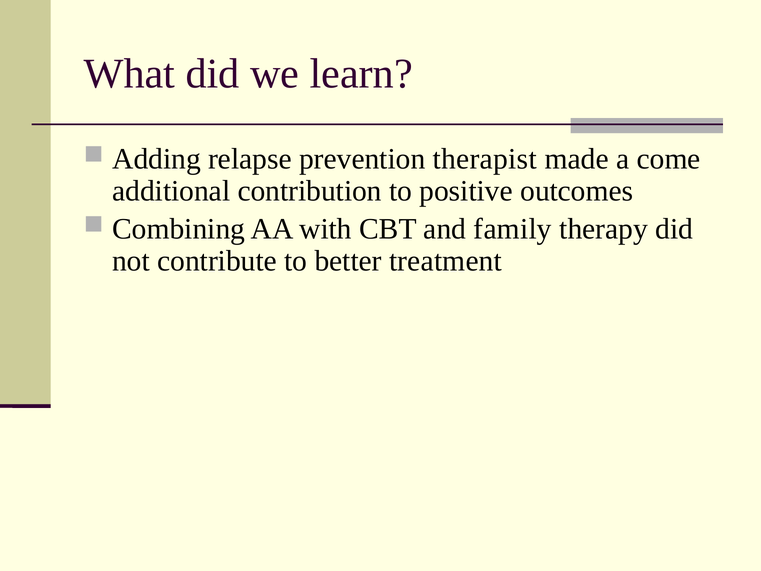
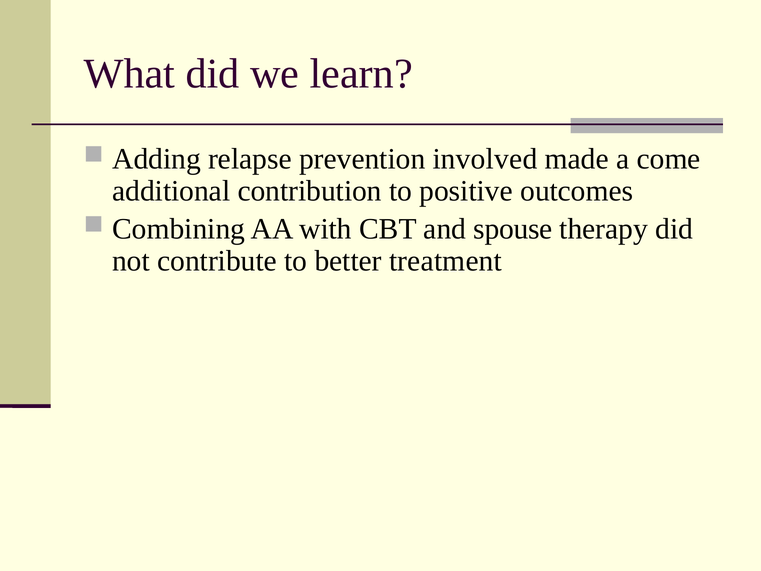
therapist: therapist -> involved
family: family -> spouse
